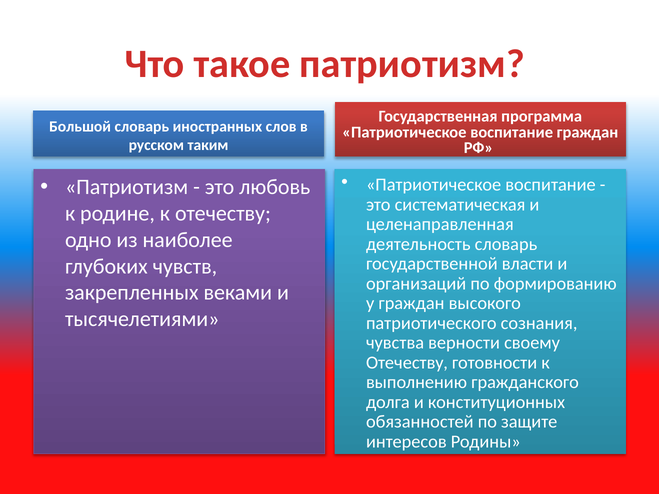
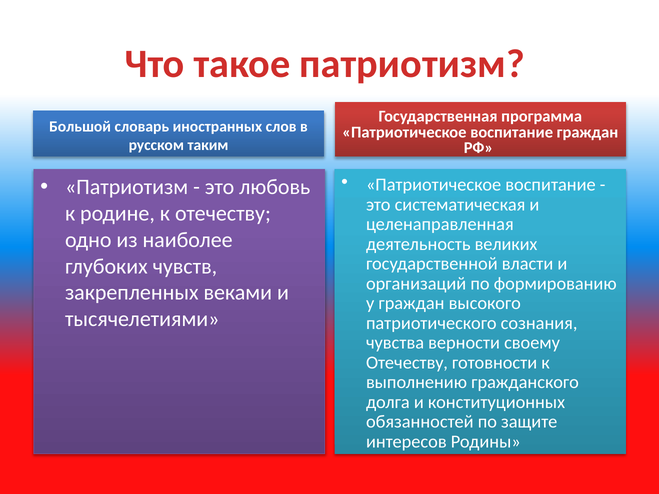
деятельность словарь: словарь -> великих
